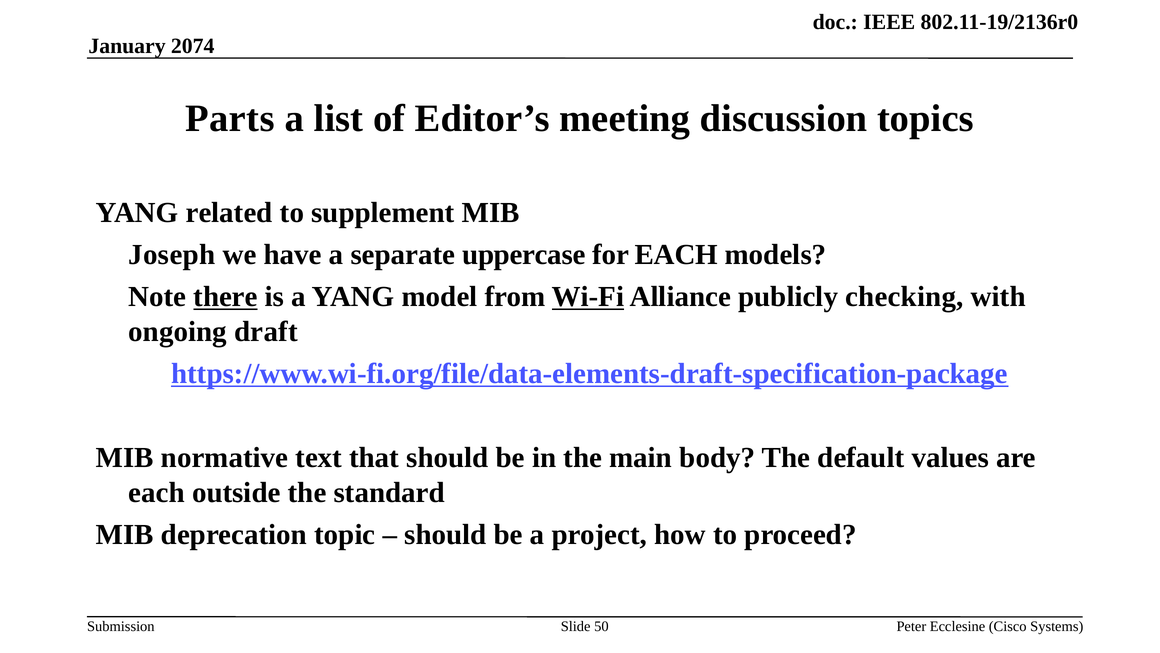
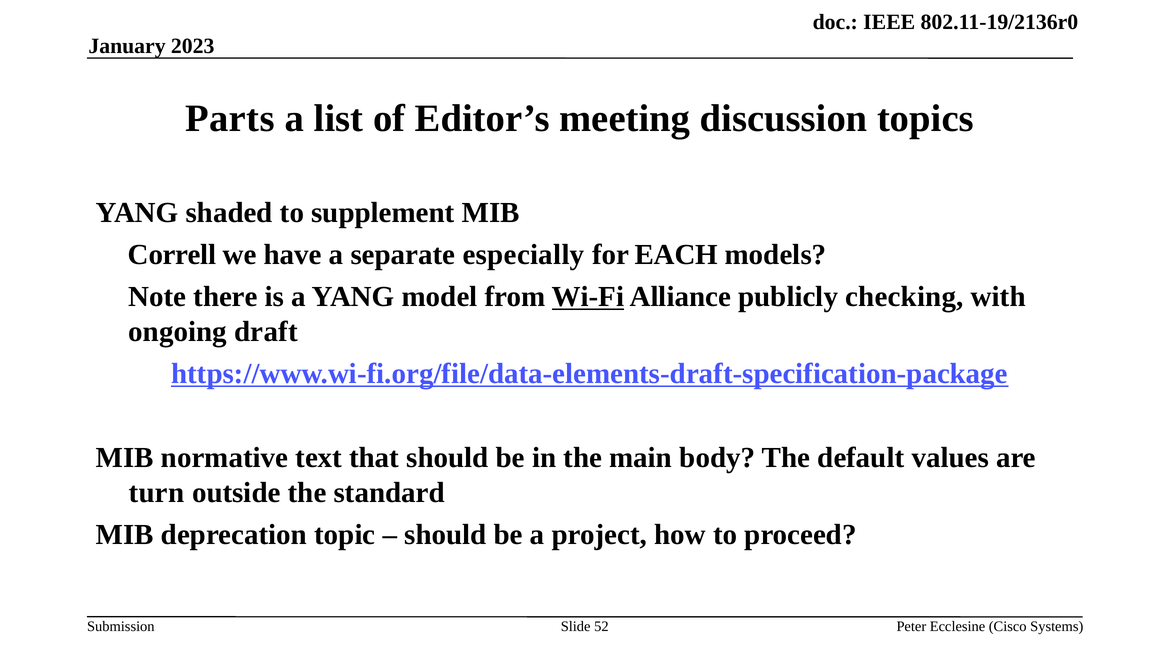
2074: 2074 -> 2023
related: related -> shaded
Joseph: Joseph -> Correll
uppercase: uppercase -> especially
there underline: present -> none
each at (157, 492): each -> turn
50: 50 -> 52
